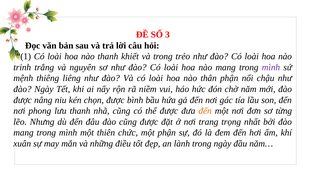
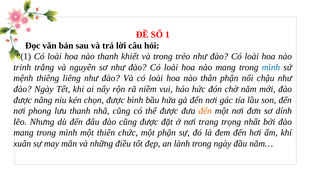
SỐ 3: 3 -> 1
mình at (271, 67) colour: purple -> blue
từng: từng -> dính
